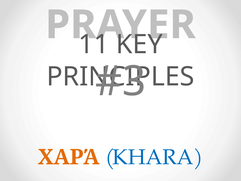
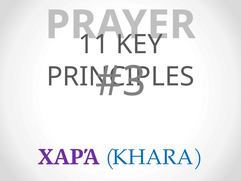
ΧΑΡΆ colour: orange -> purple
